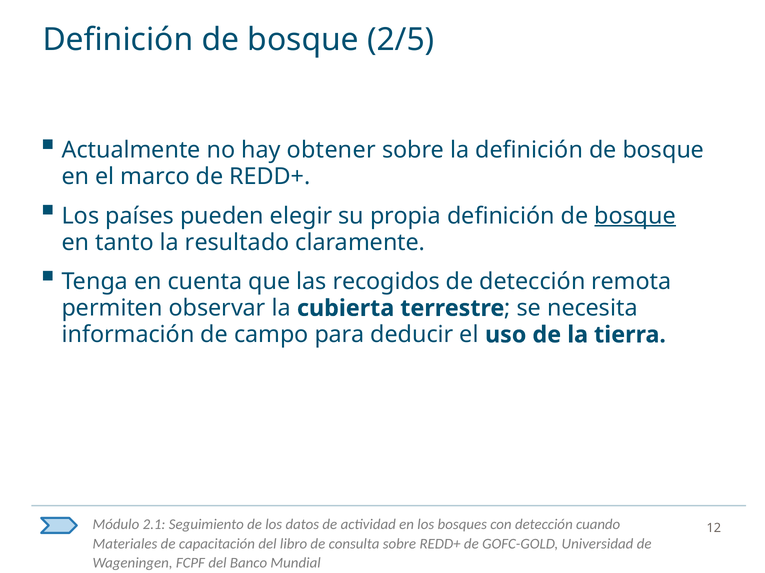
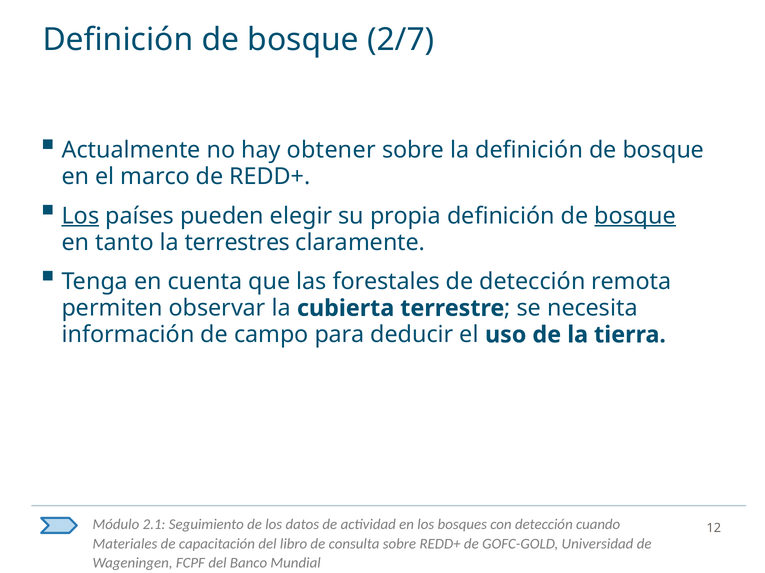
2/5: 2/5 -> 2/7
Los at (80, 216) underline: none -> present
resultado: resultado -> terrestres
recogidos: recogidos -> forestales
